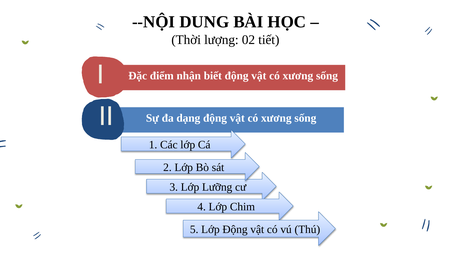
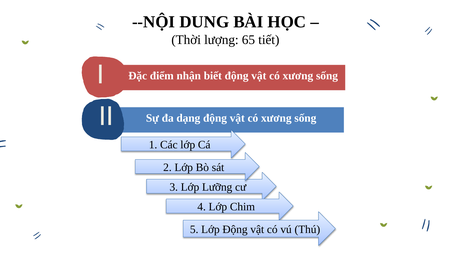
02: 02 -> 65
